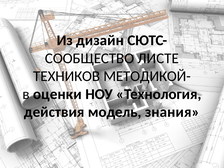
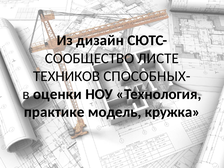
МЕТОДИКОЙ-: МЕТОДИКОЙ- -> СПОСОБНЫХ-
действия: действия -> практике
знания: знания -> кружка
